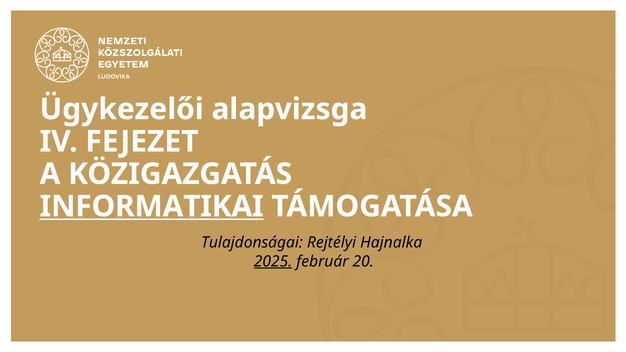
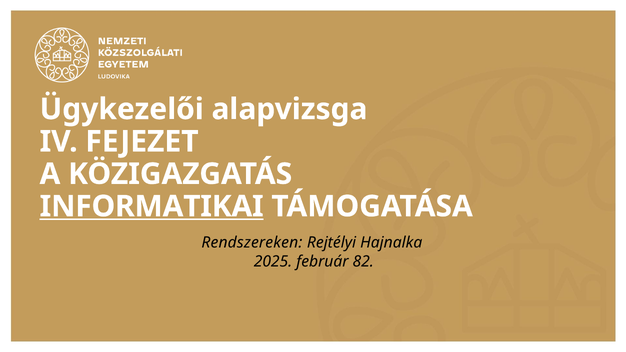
Tulajdonságai: Tulajdonságai -> Rendszereken
2025 underline: present -> none
20: 20 -> 82
